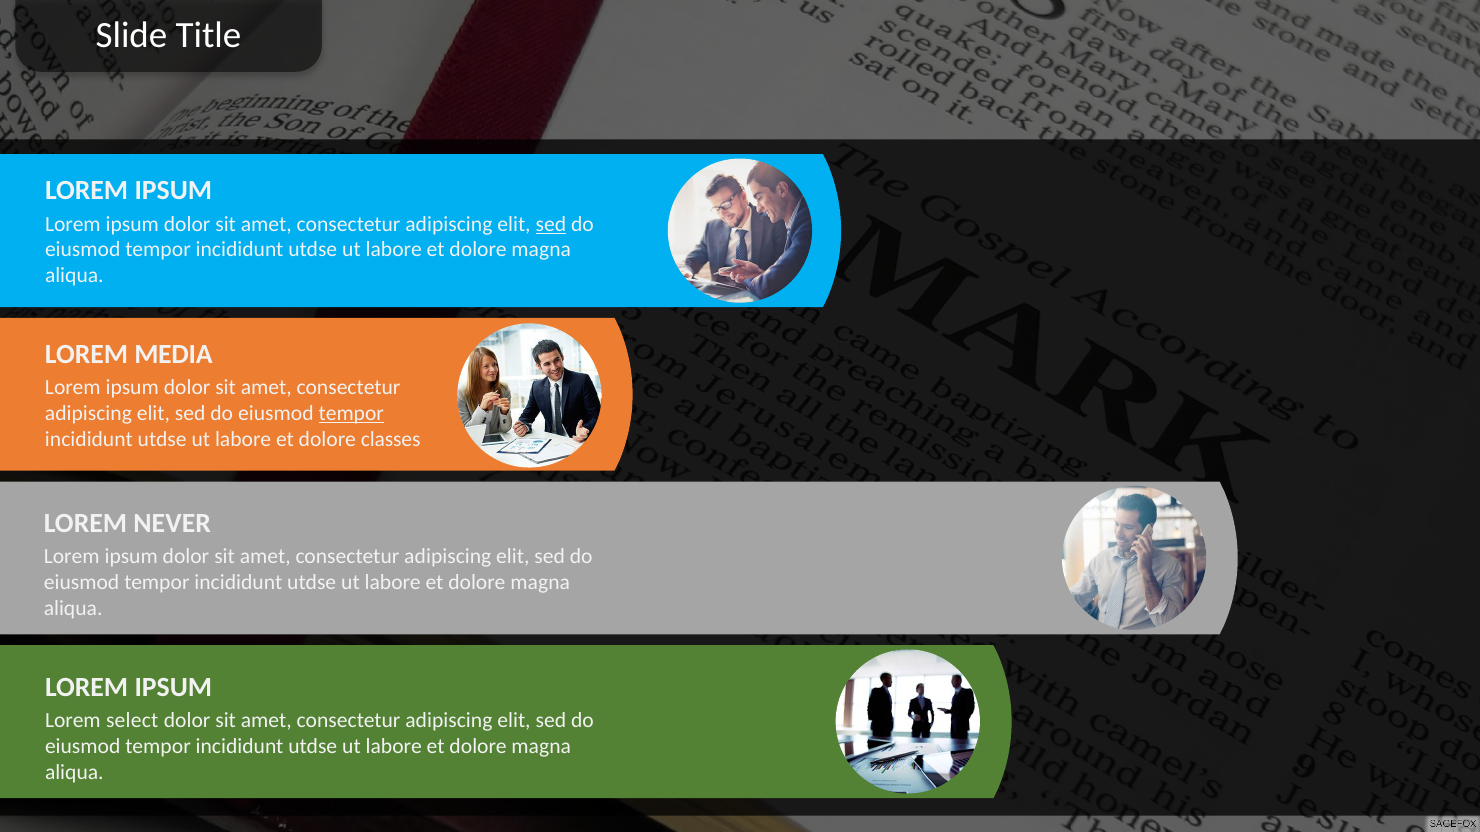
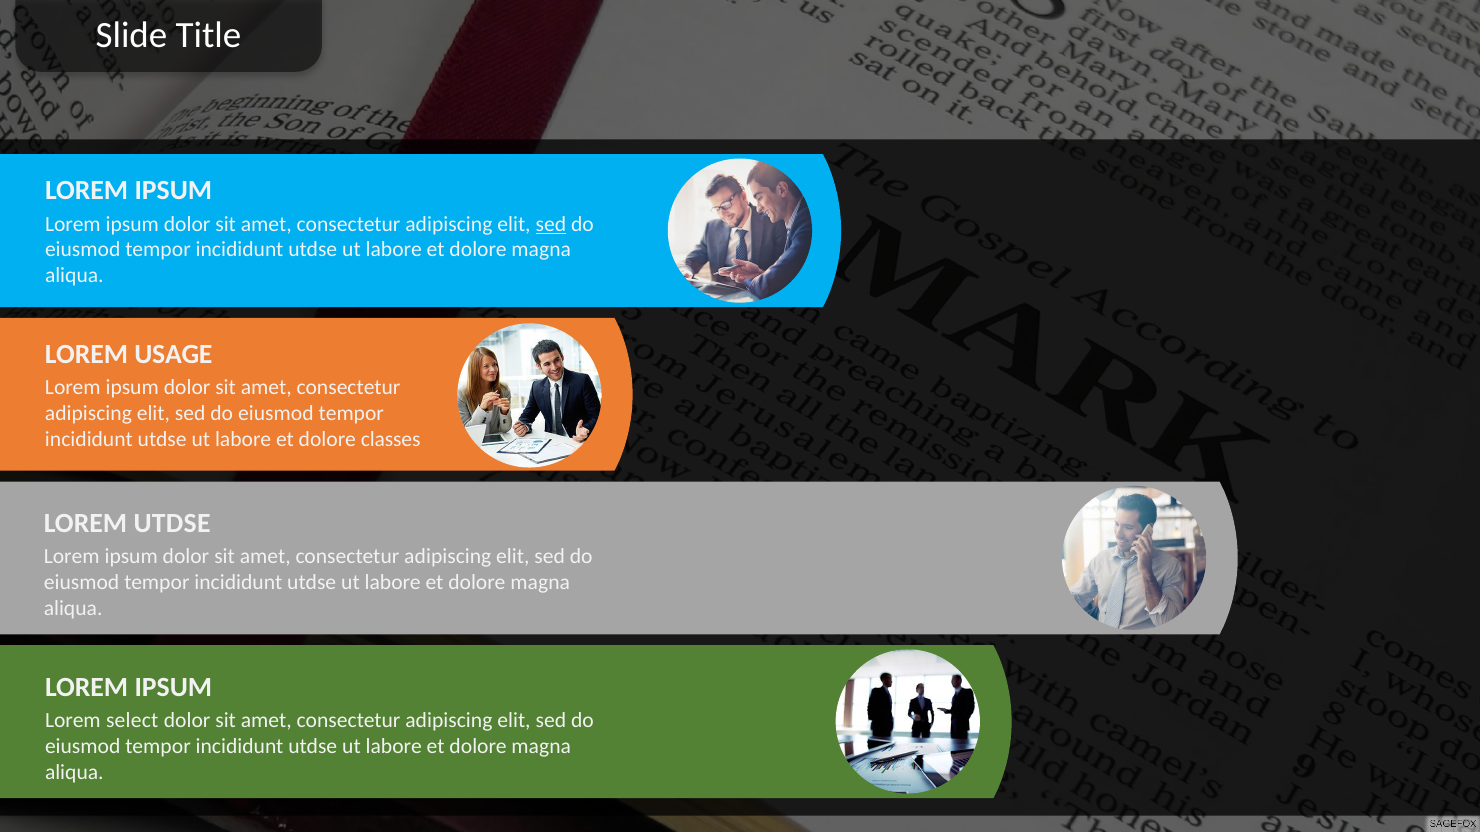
MEDIA: MEDIA -> USAGE
tempor at (351, 414) underline: present -> none
LOREM NEVER: NEVER -> UTDSE
